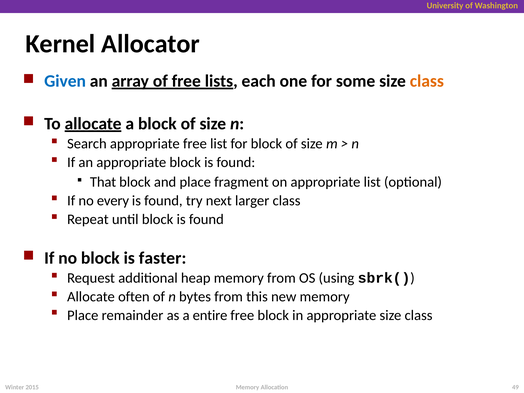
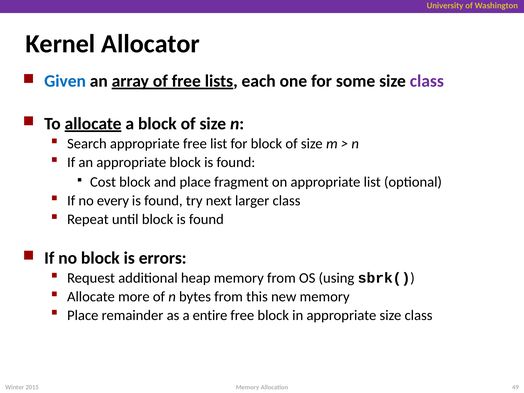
class at (427, 81) colour: orange -> purple
That: That -> Cost
faster: faster -> errors
often: often -> more
